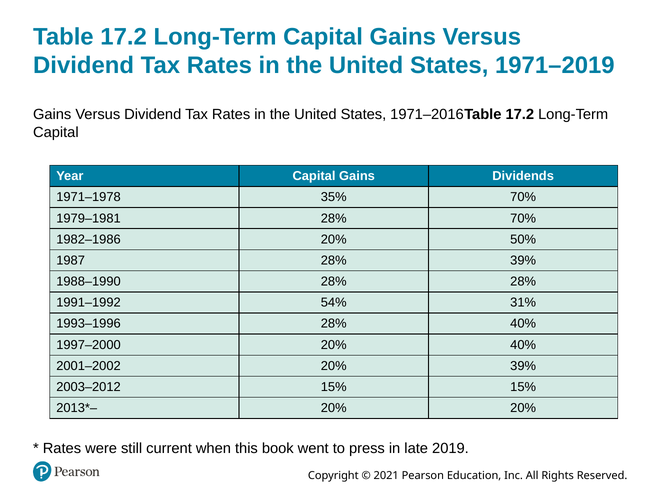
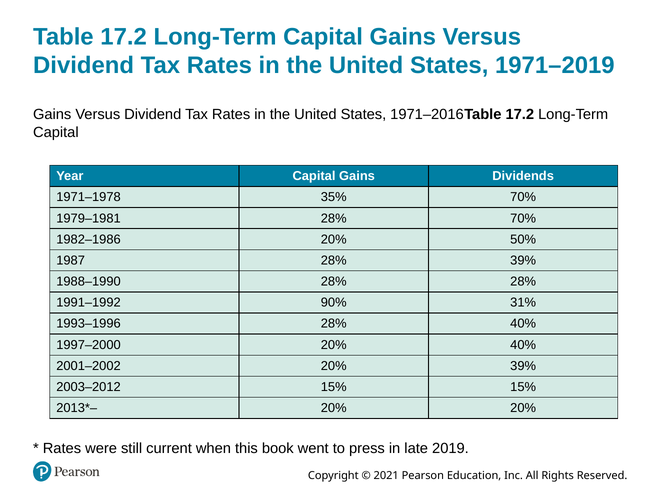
54%: 54% -> 90%
